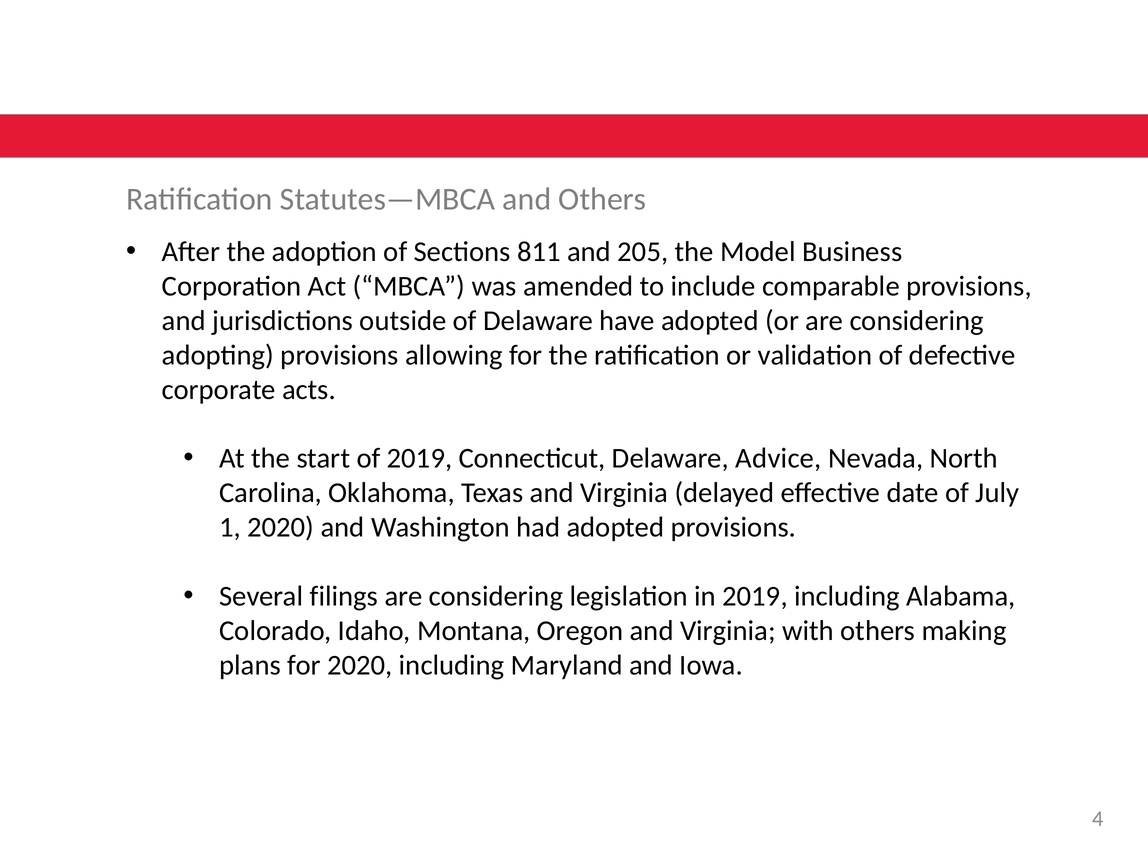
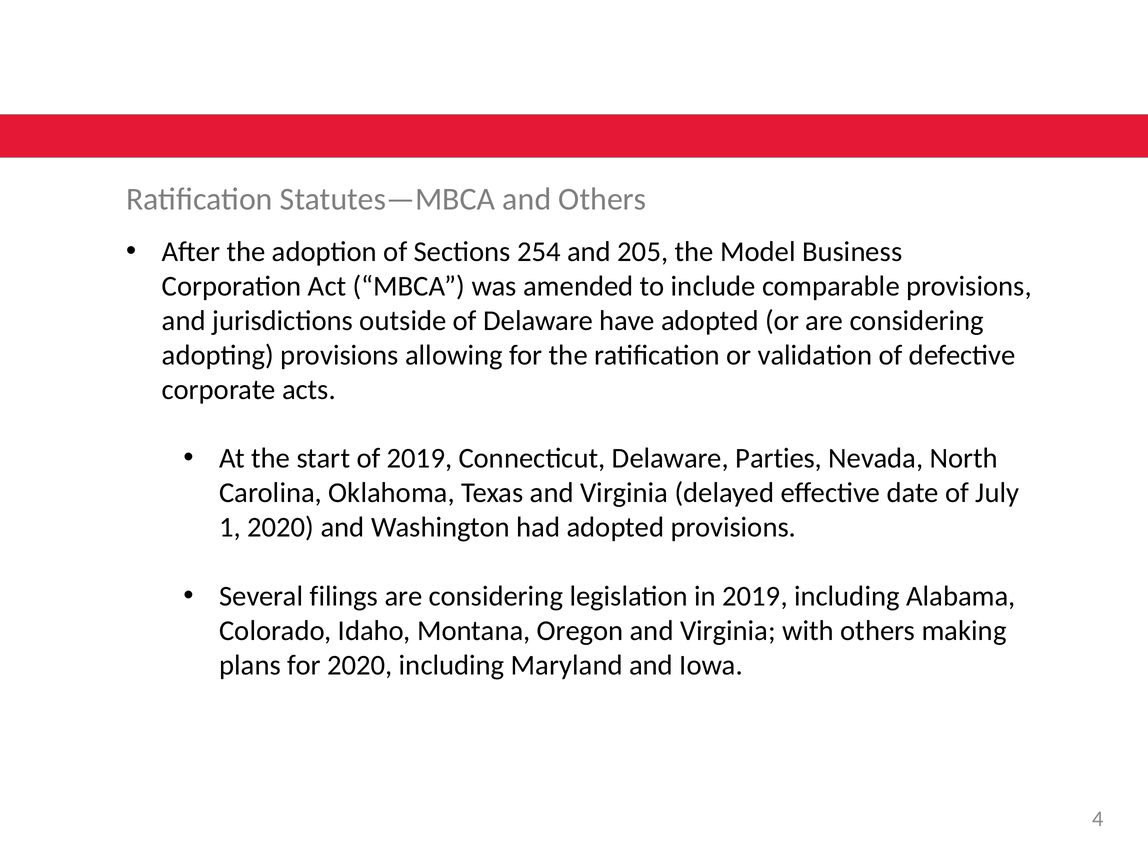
811: 811 -> 254
Advice: Advice -> Parties
